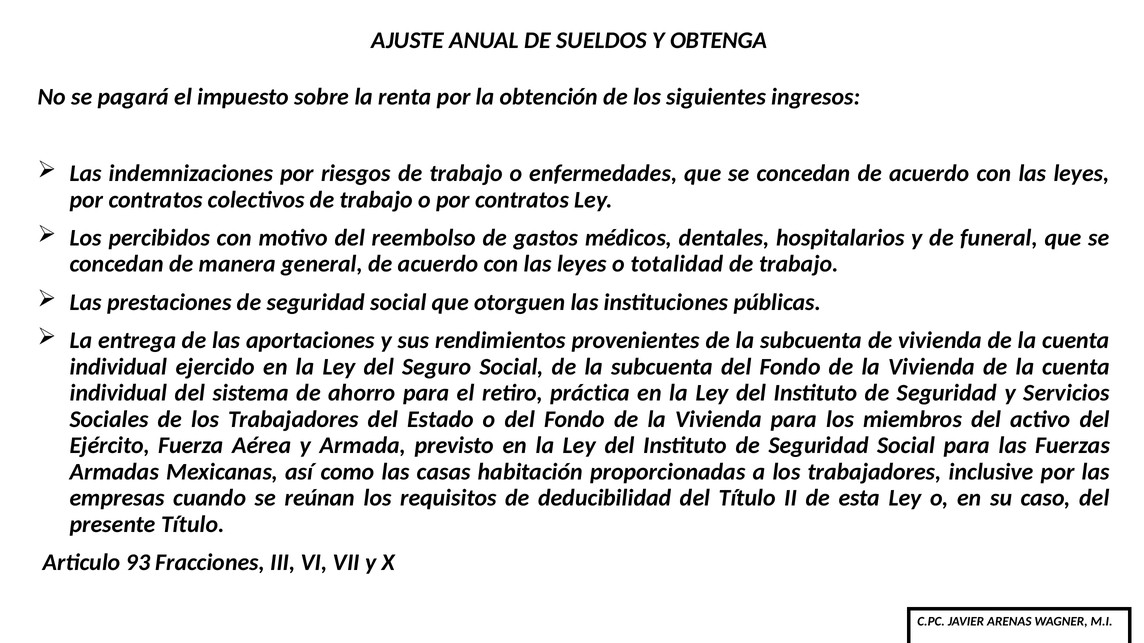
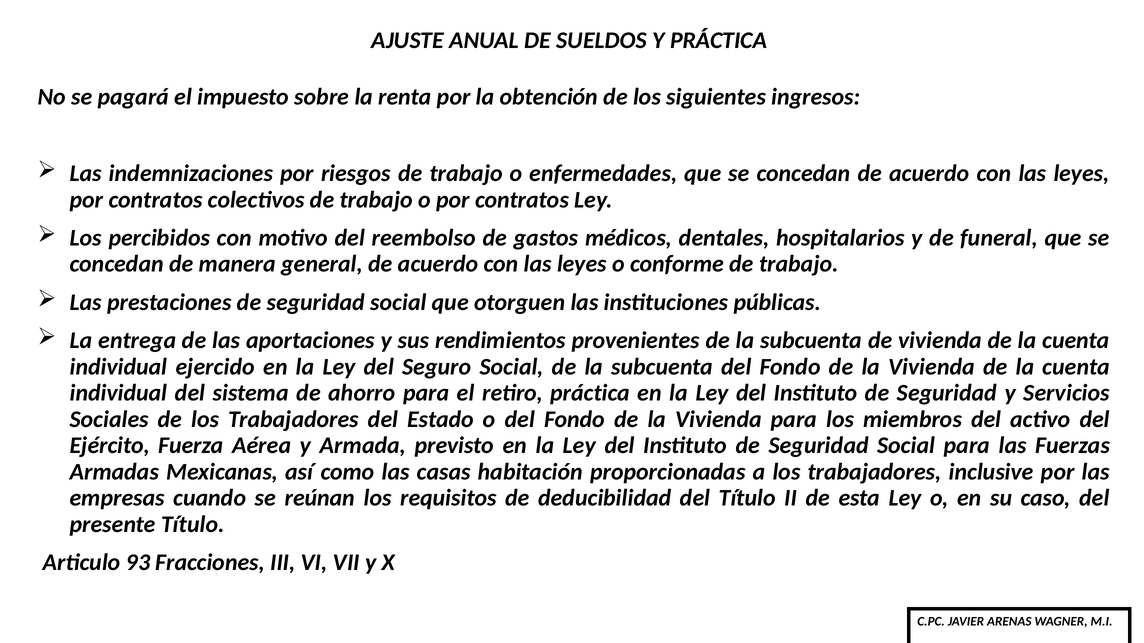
Y OBTENGA: OBTENGA -> PRÁCTICA
totalidad: totalidad -> conforme
